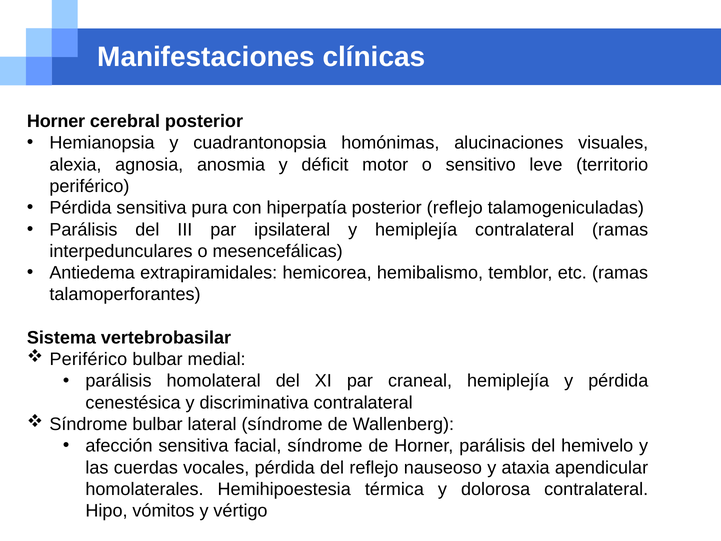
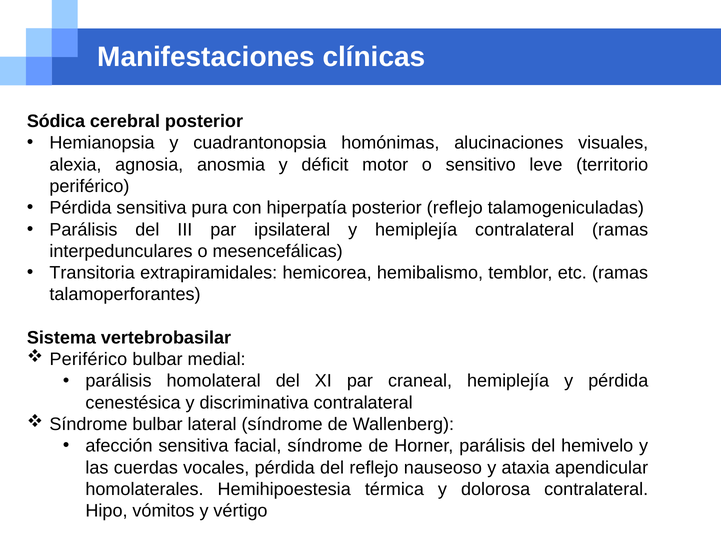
Horner at (56, 121): Horner -> Sódica
Antiedema: Antiedema -> Transitoria
